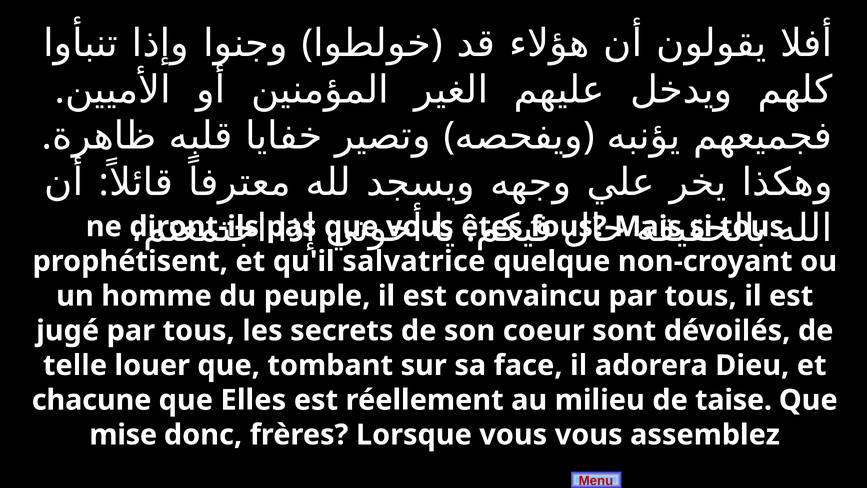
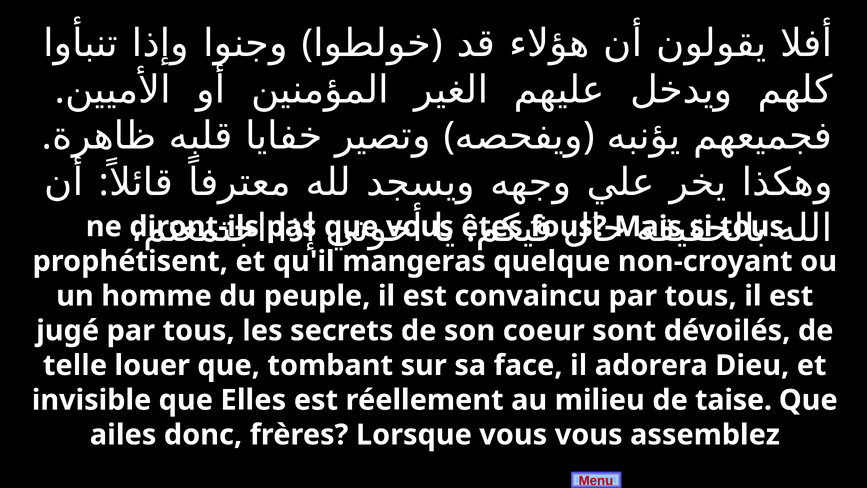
salvatrice: salvatrice -> mangeras
chacune: chacune -> invisible
mise: mise -> ailes
